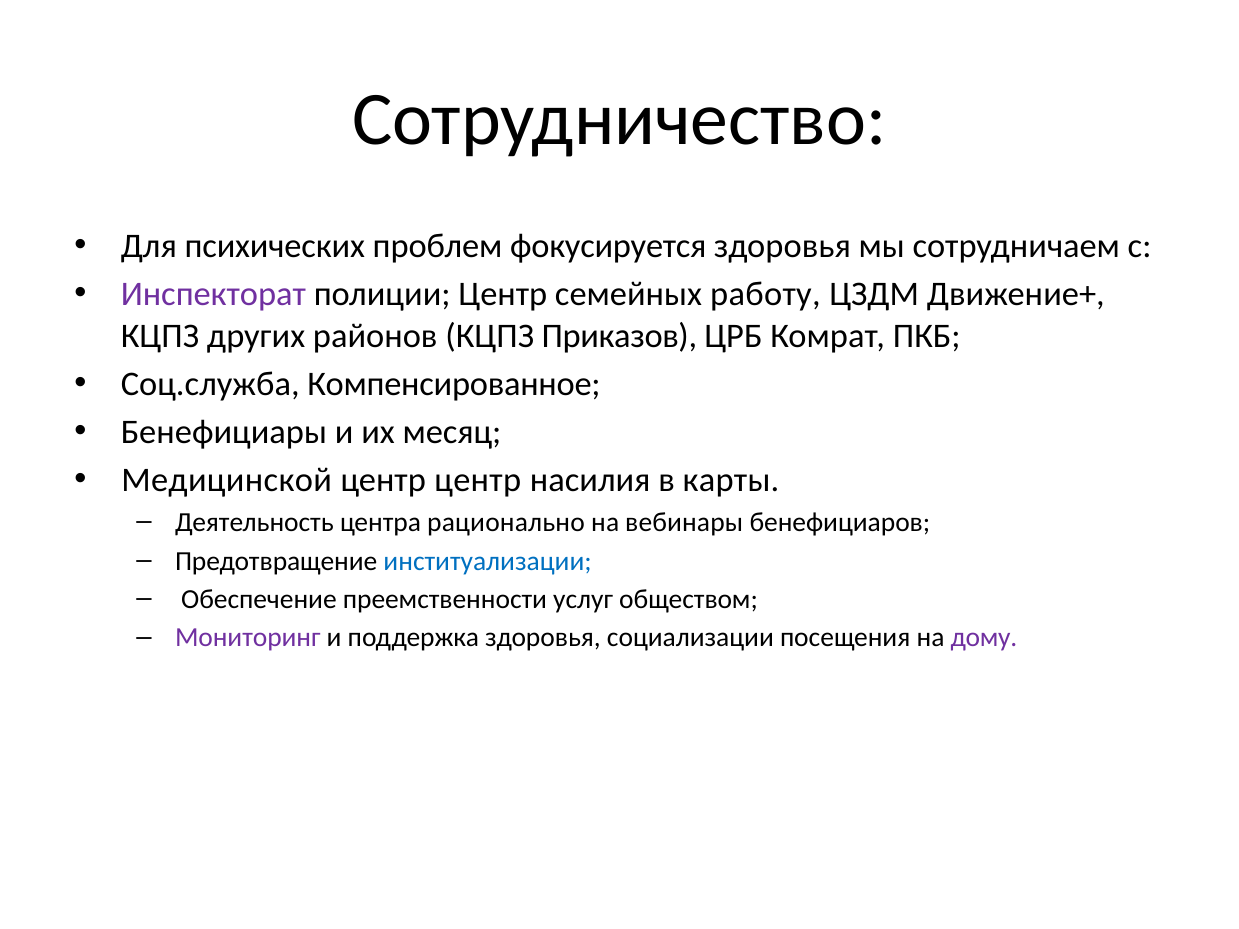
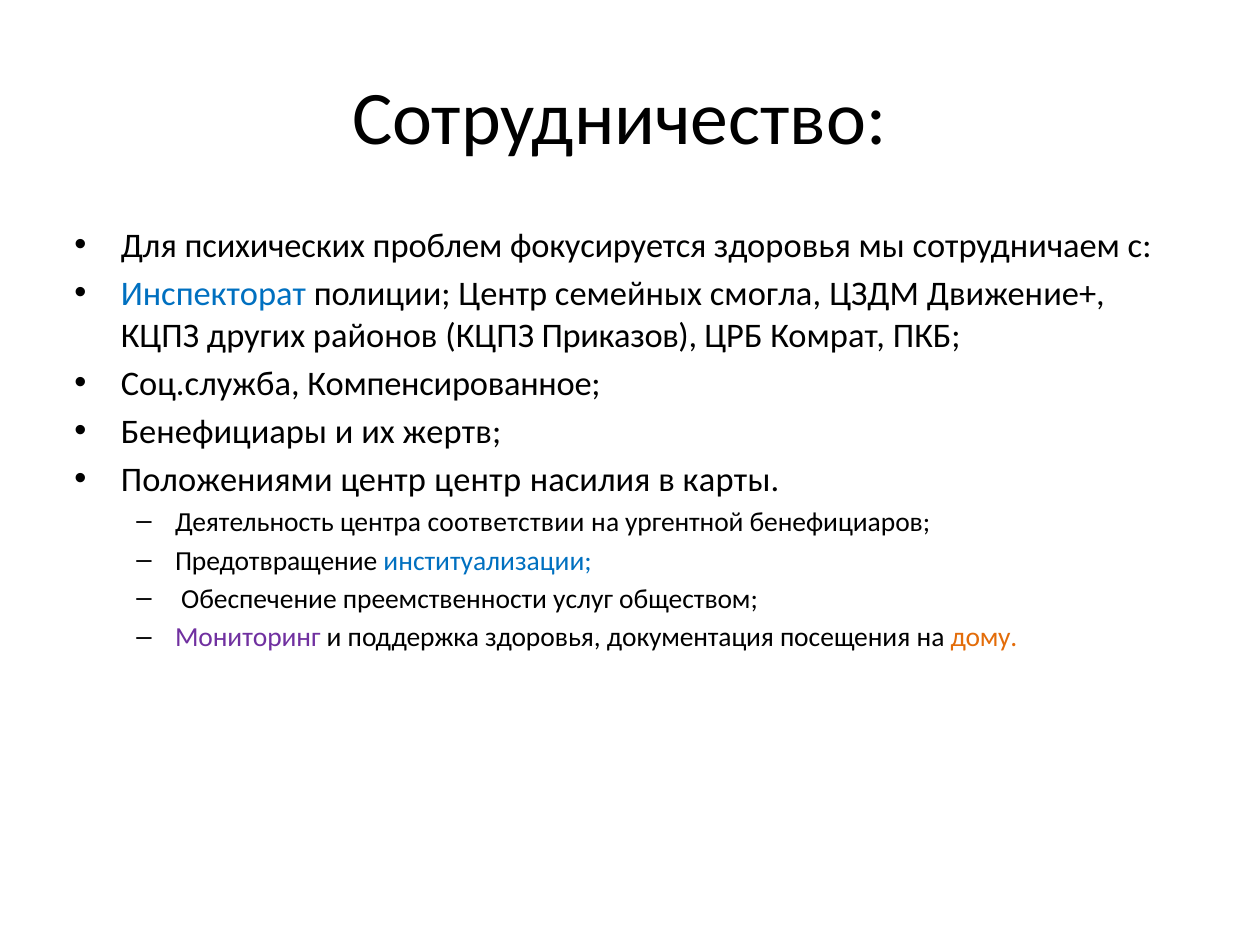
Инспекторат colour: purple -> blue
работу: работу -> смогла
месяц: месяц -> жертв
Медицинской: Медицинской -> Положениями
рационально: рационально -> соответствии
вебинары: вебинары -> ургентной
социализации: социализации -> документация
дому colour: purple -> orange
